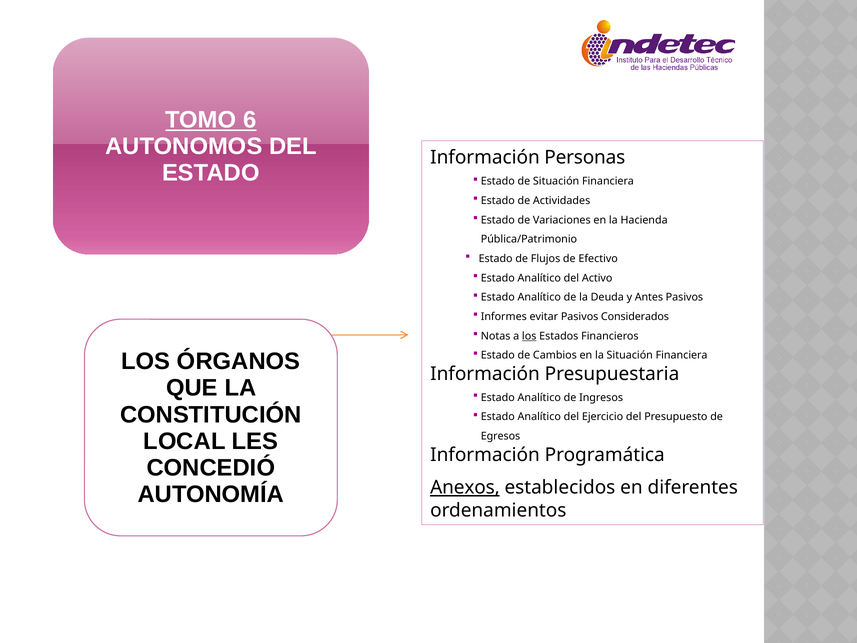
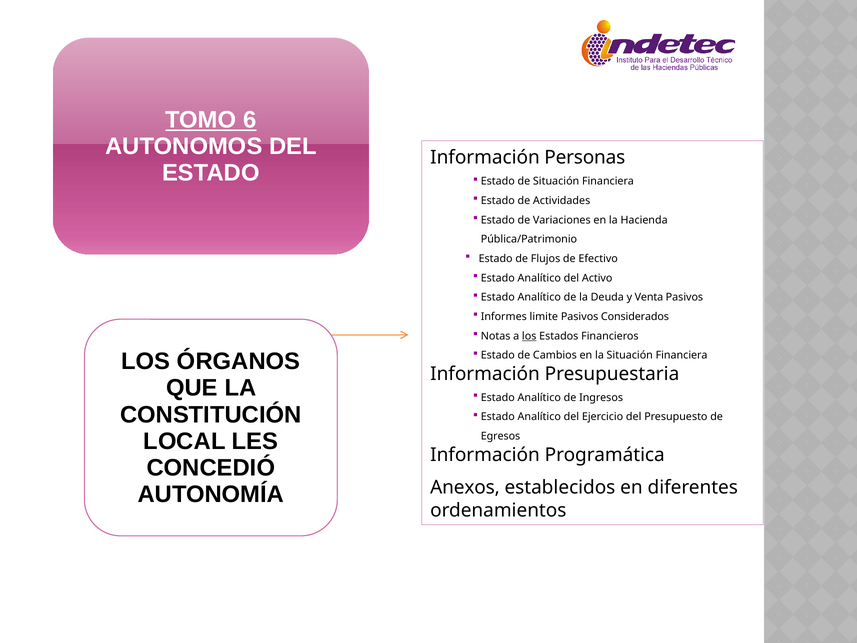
Antes: Antes -> Venta
evitar: evitar -> limite
Anexos underline: present -> none
